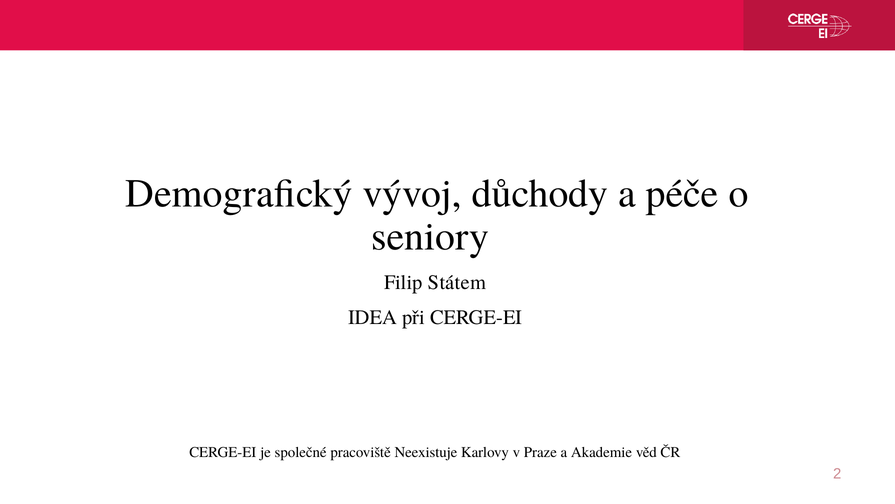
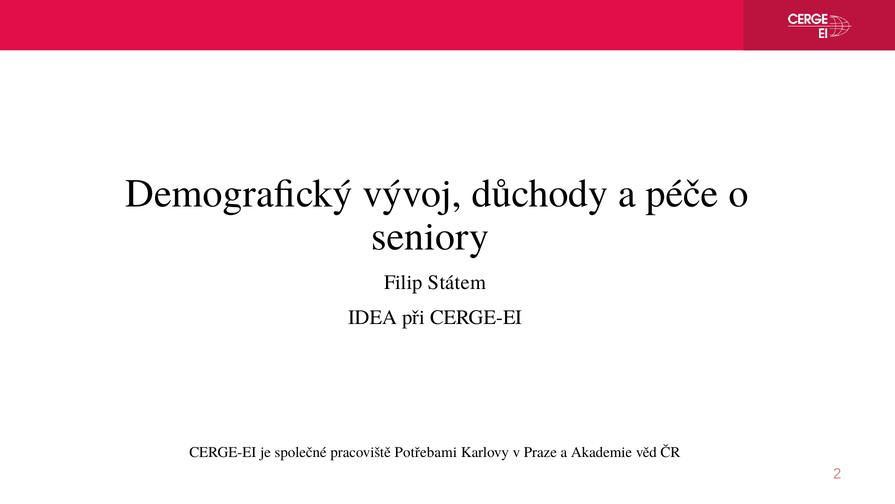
Neexistuje: Neexistuje -> Potřebami
